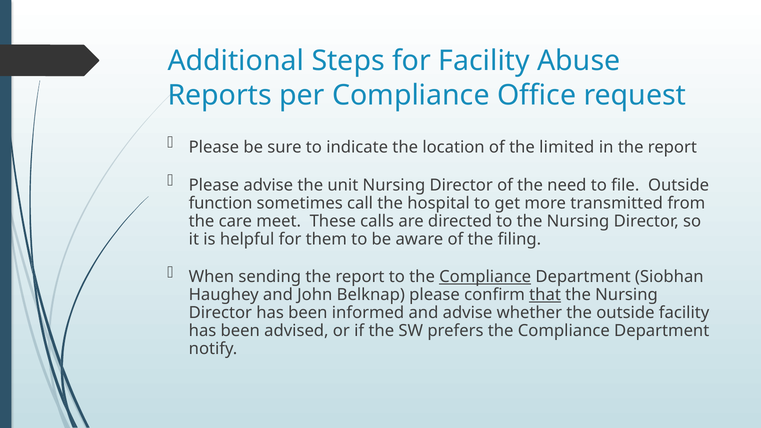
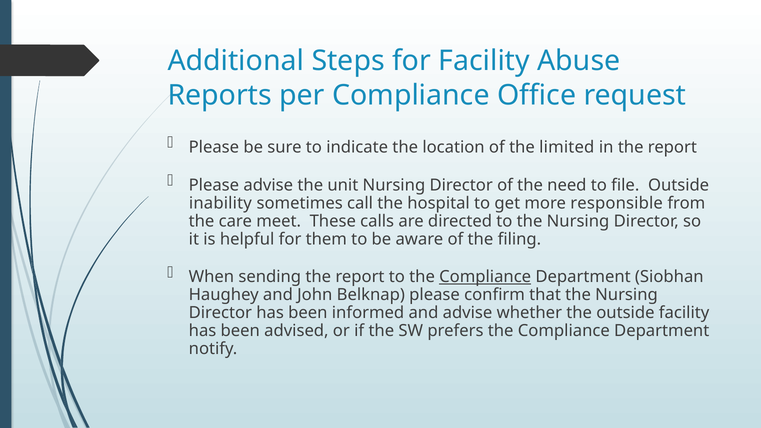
function: function -> inability
transmitted: transmitted -> responsible
that underline: present -> none
